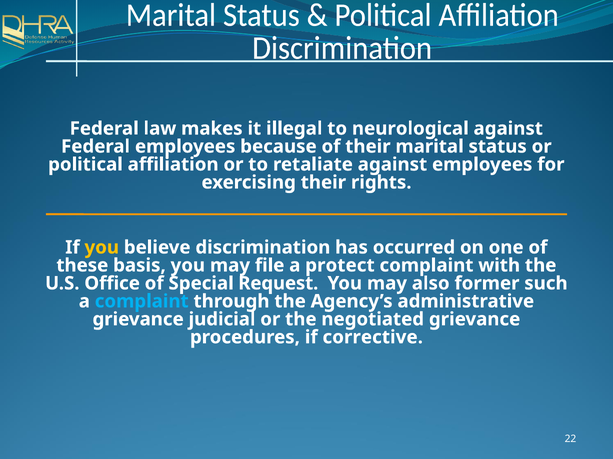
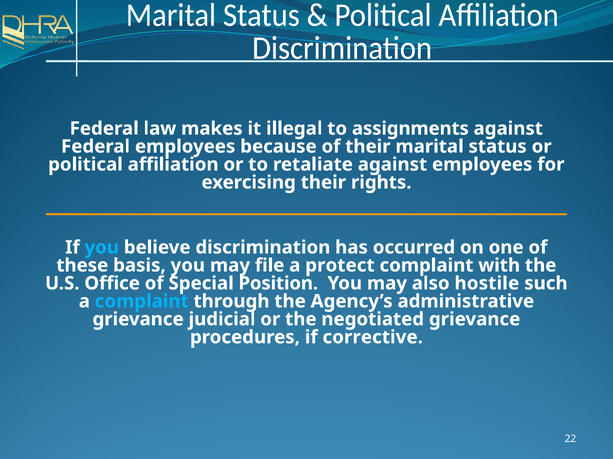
neurological: neurological -> assignments
you at (102, 248) colour: yellow -> light blue
Request: Request -> Position
former: former -> hostile
